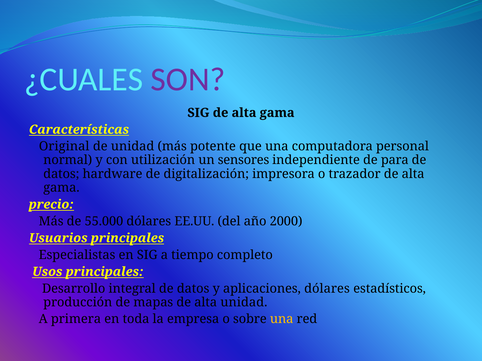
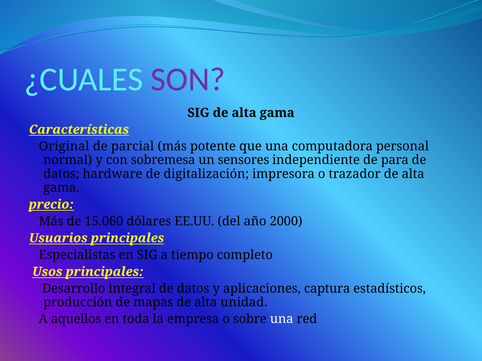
de unidad: unidad -> parcial
utilización: utilización -> sobremesa
55.000: 55.000 -> 15.060
aplicaciones dólares: dólares -> captura
primera: primera -> aquellos
una at (282, 320) colour: yellow -> white
